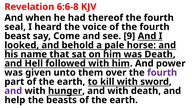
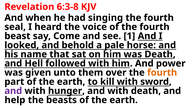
6:6-8: 6:6-8 -> 6:3-8
thereof: thereof -> singing
9: 9 -> 1
fourth at (162, 73) colour: purple -> orange
